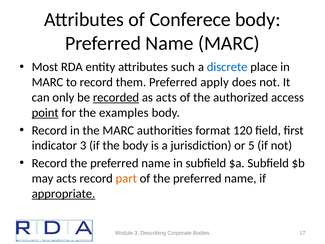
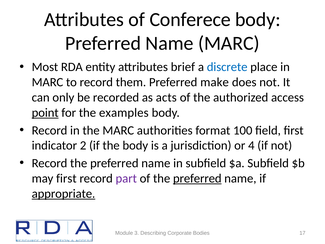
such: such -> brief
apply: apply -> make
recorded underline: present -> none
120: 120 -> 100
indicator 3: 3 -> 2
5: 5 -> 4
may acts: acts -> first
part colour: orange -> purple
preferred at (197, 178) underline: none -> present
